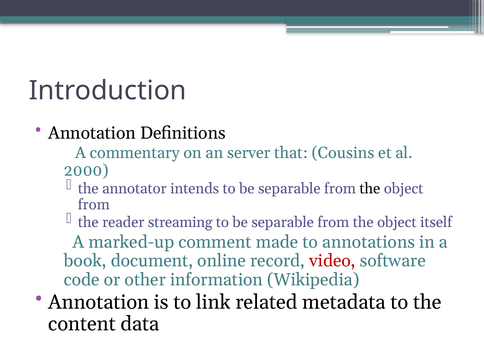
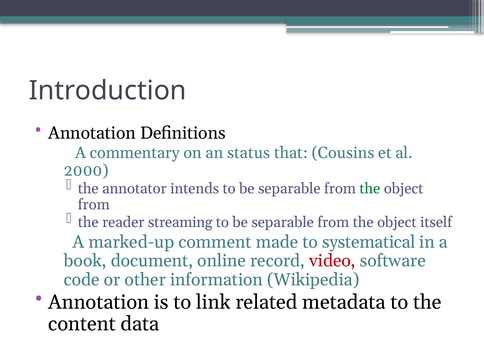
server: server -> status
the at (370, 189) colour: black -> green
annotations: annotations -> systematical
